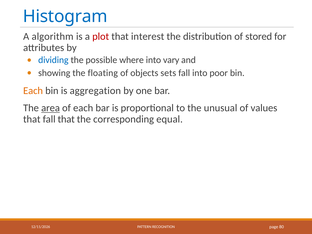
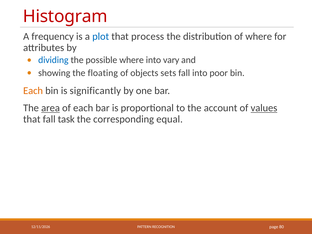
Histogram colour: blue -> red
algorithm: algorithm -> frequency
plot colour: red -> blue
interest: interest -> process
of stored: stored -> where
aggregation: aggregation -> significantly
unusual: unusual -> account
values underline: none -> present
fall that: that -> task
